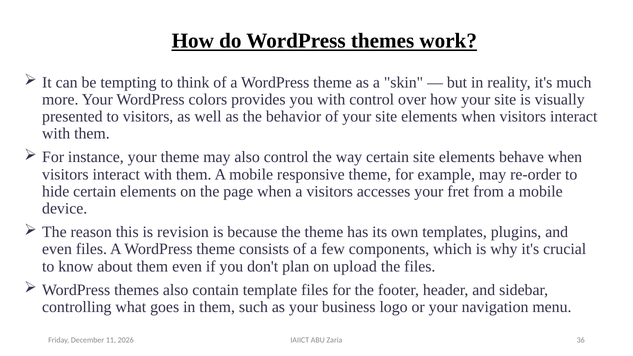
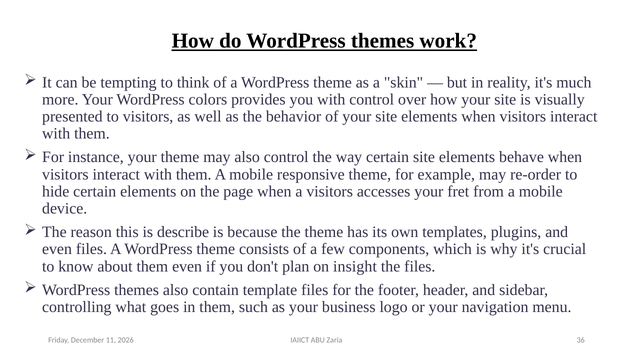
revision: revision -> describe
upload: upload -> insight
